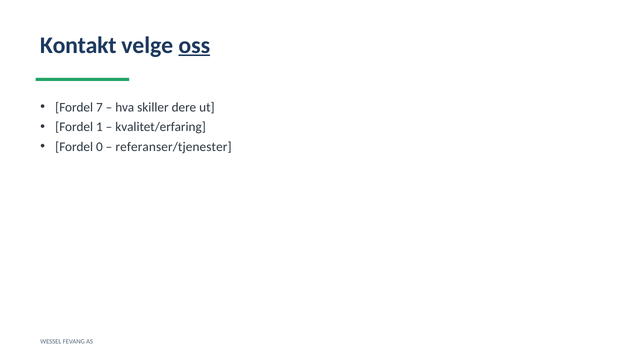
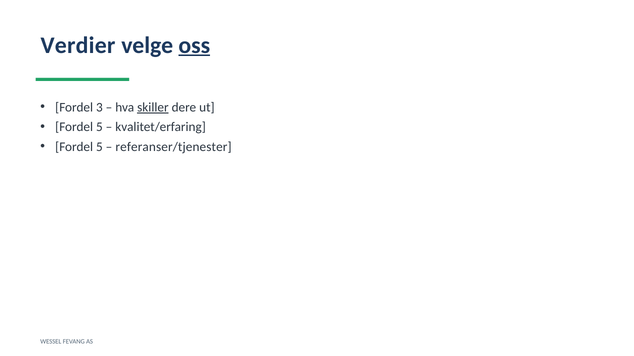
Kontakt: Kontakt -> Verdier
7: 7 -> 3
skiller underline: none -> present
1 at (99, 127): 1 -> 5
0 at (99, 147): 0 -> 5
